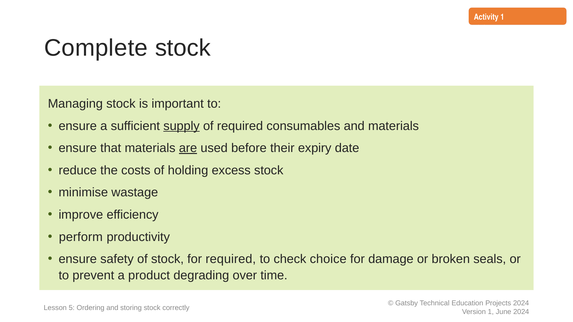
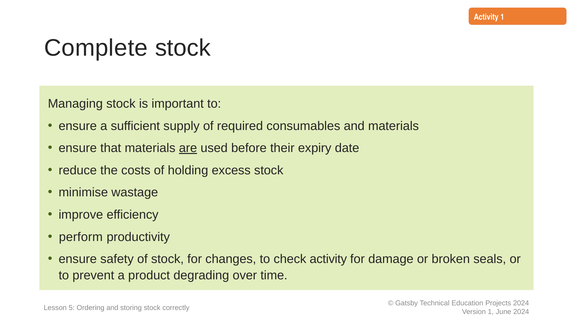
supply underline: present -> none
for required: required -> changes
check choice: choice -> activity
